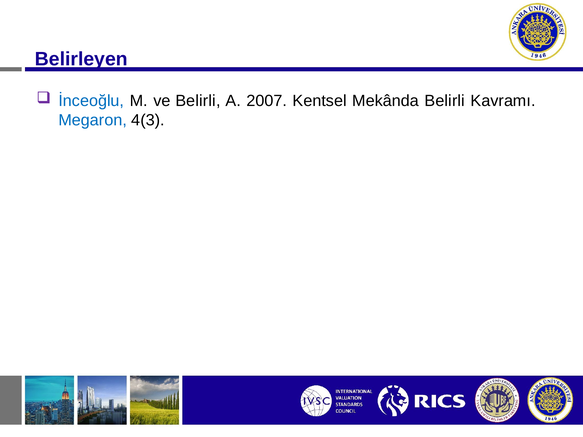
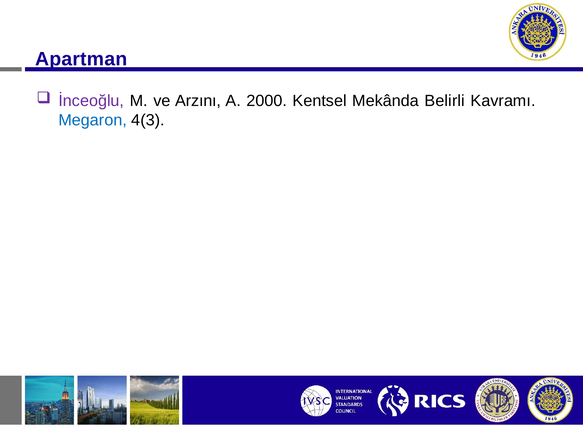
Belirleyen: Belirleyen -> Apartman
İnceoğlu colour: blue -> purple
ve Belirli: Belirli -> Arzını
2007: 2007 -> 2000
